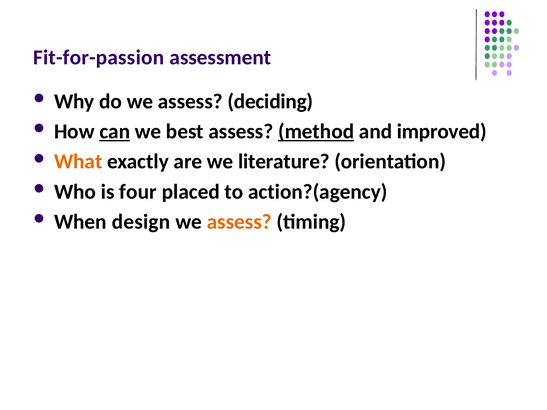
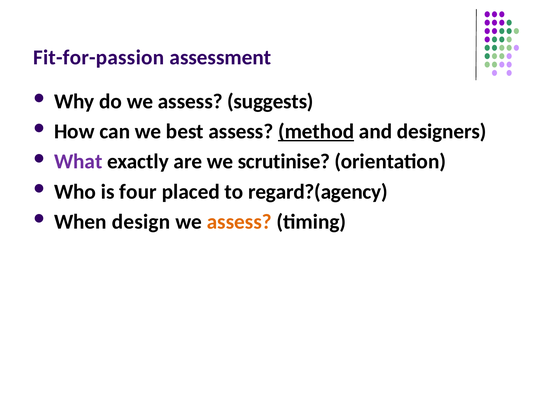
deciding: deciding -> suggests
can underline: present -> none
improved: improved -> designers
What colour: orange -> purple
literature: literature -> scrutinise
action?(agency: action?(agency -> regard?(agency
